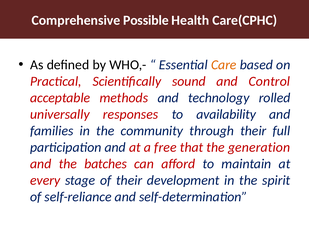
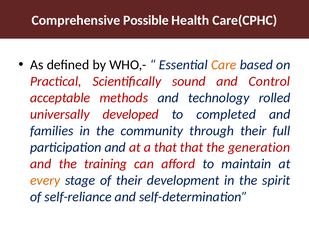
responses: responses -> developed
availability: availability -> completed
a free: free -> that
batches: batches -> training
every colour: red -> orange
